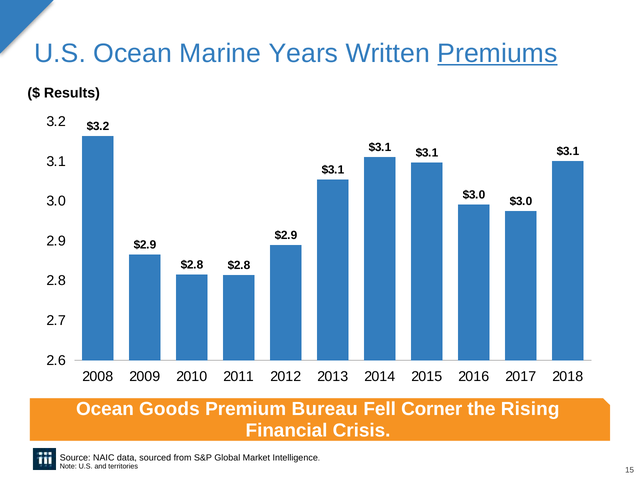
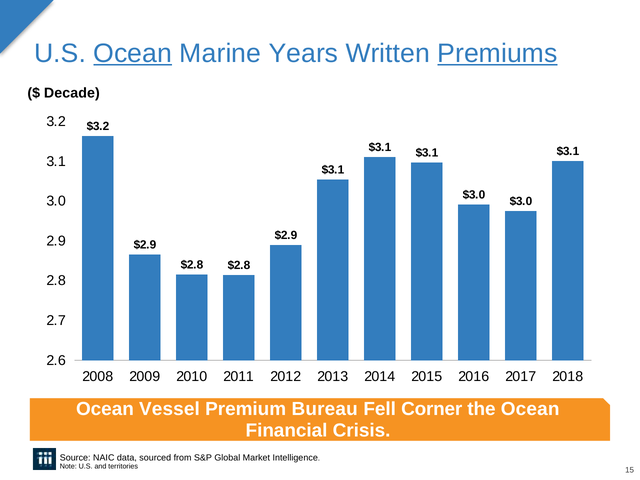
Ocean at (133, 53) underline: none -> present
Results: Results -> Decade
Goods: Goods -> Vessel
the Rising: Rising -> Ocean
